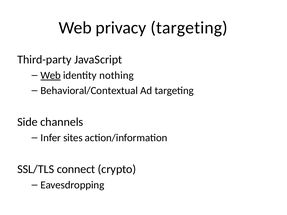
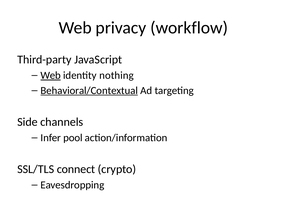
privacy targeting: targeting -> workflow
Behavioral/Contextual underline: none -> present
sites: sites -> pool
